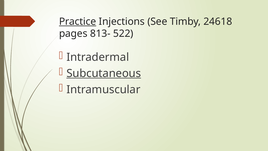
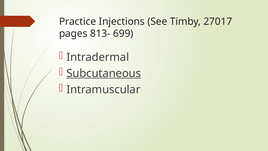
Practice underline: present -> none
24618: 24618 -> 27017
522: 522 -> 699
